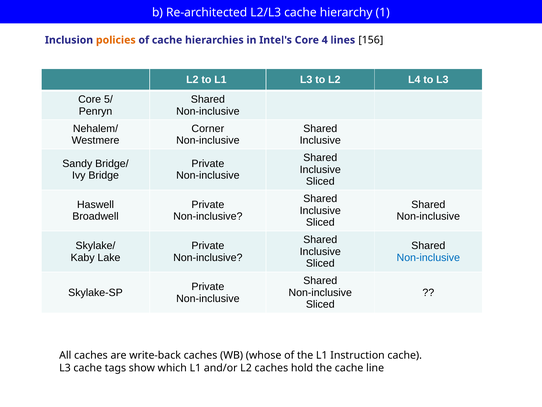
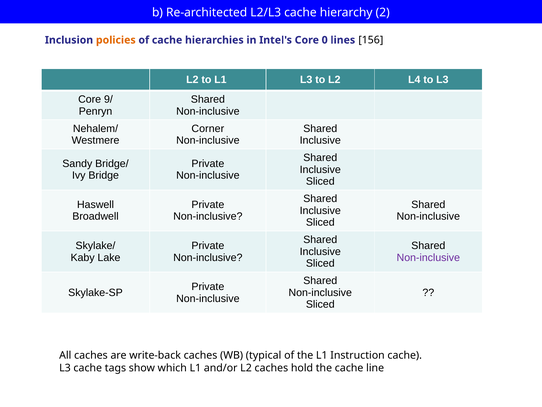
1: 1 -> 2
4: 4 -> 0
5/: 5/ -> 9/
Non-inclusive at (428, 257) colour: blue -> purple
whose: whose -> typical
